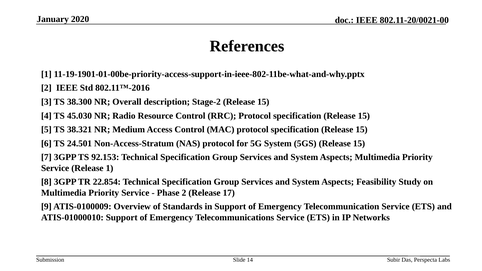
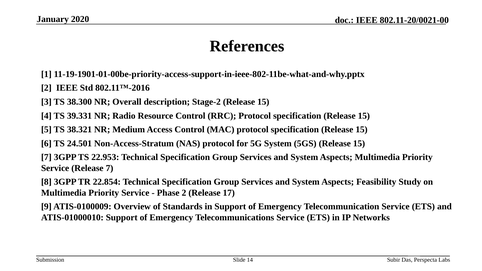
45.030: 45.030 -> 39.331
92.153: 92.153 -> 22.953
Release 1: 1 -> 7
